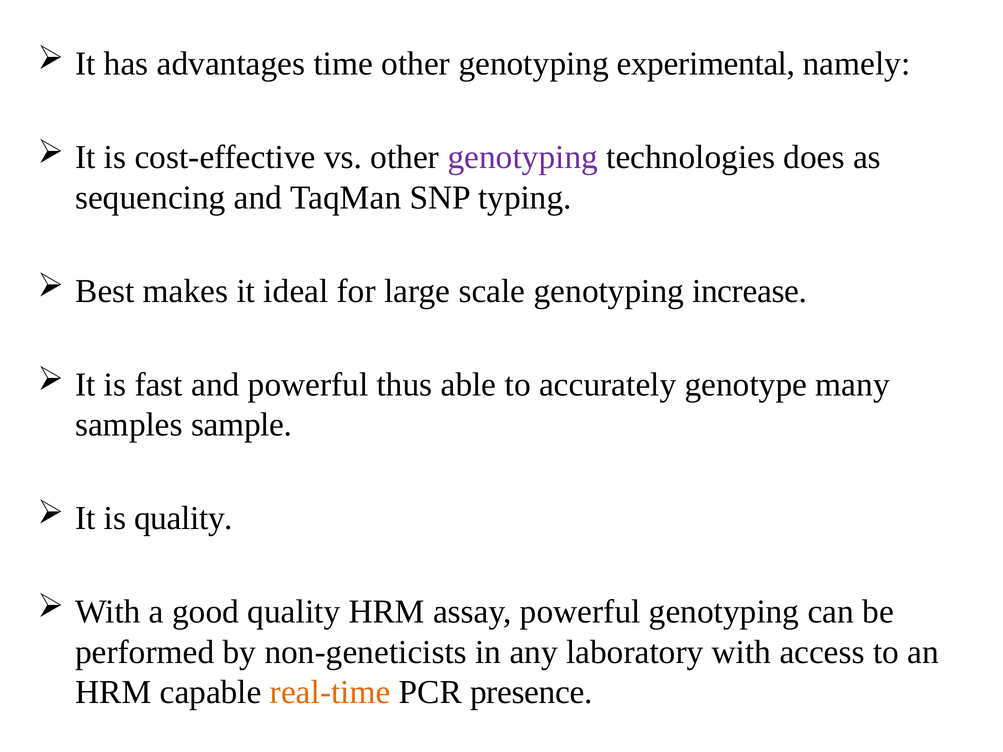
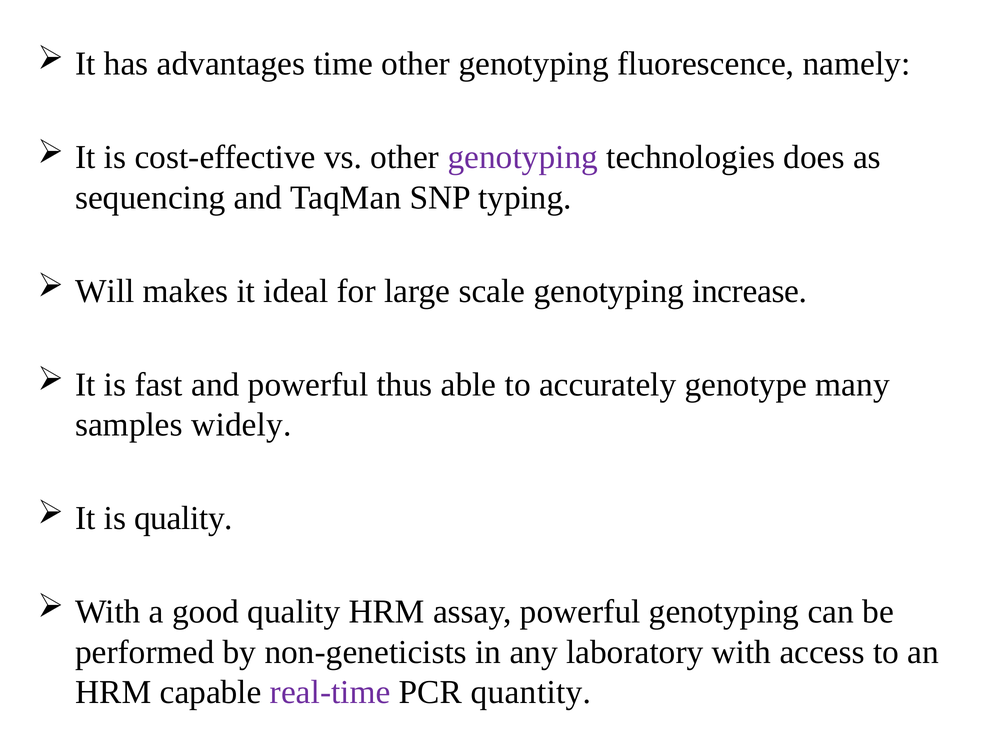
experimental: experimental -> fluorescence
Best: Best -> Will
sample: sample -> widely
real-time colour: orange -> purple
presence: presence -> quantity
